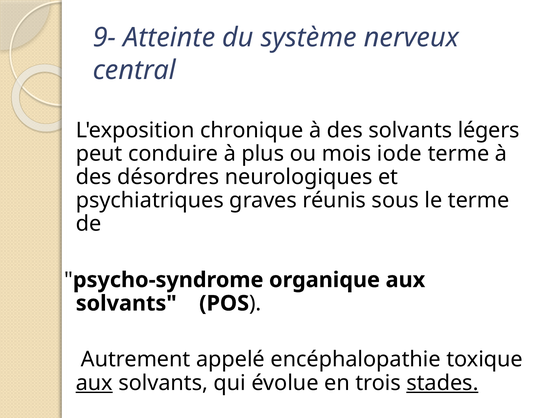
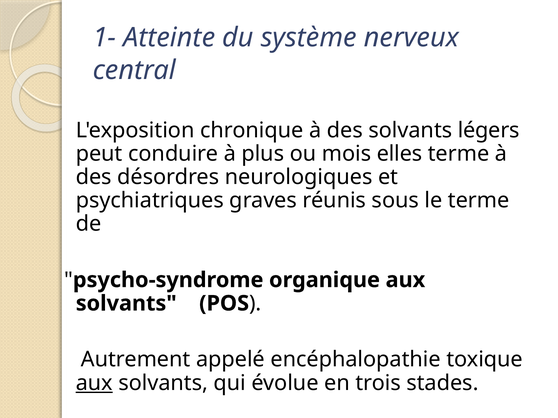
9-: 9- -> 1-
iode: iode -> elles
stades underline: present -> none
